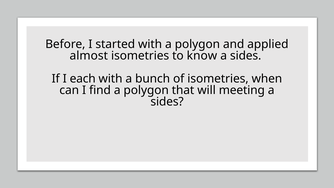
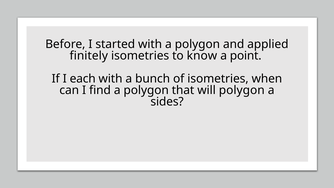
almost: almost -> finitely
sides at (246, 56): sides -> point
will meeting: meeting -> polygon
